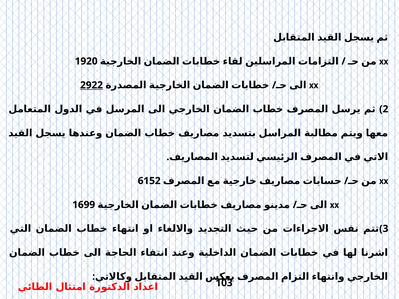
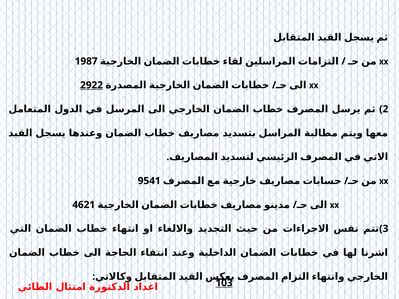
1920: 1920 -> 1987
6152: 6152 -> 9541
1699: 1699 -> 4621
103 underline: none -> present
